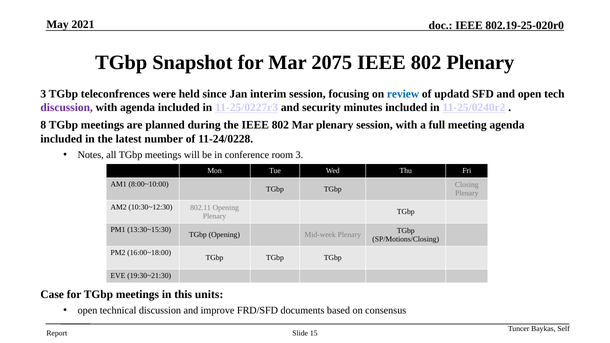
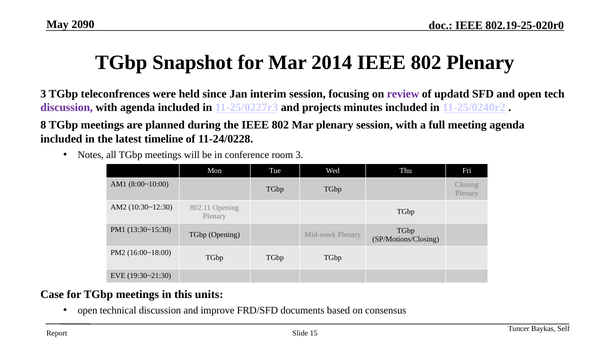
2021: 2021 -> 2090
2075: 2075 -> 2014
review colour: blue -> purple
security: security -> projects
number: number -> timeline
